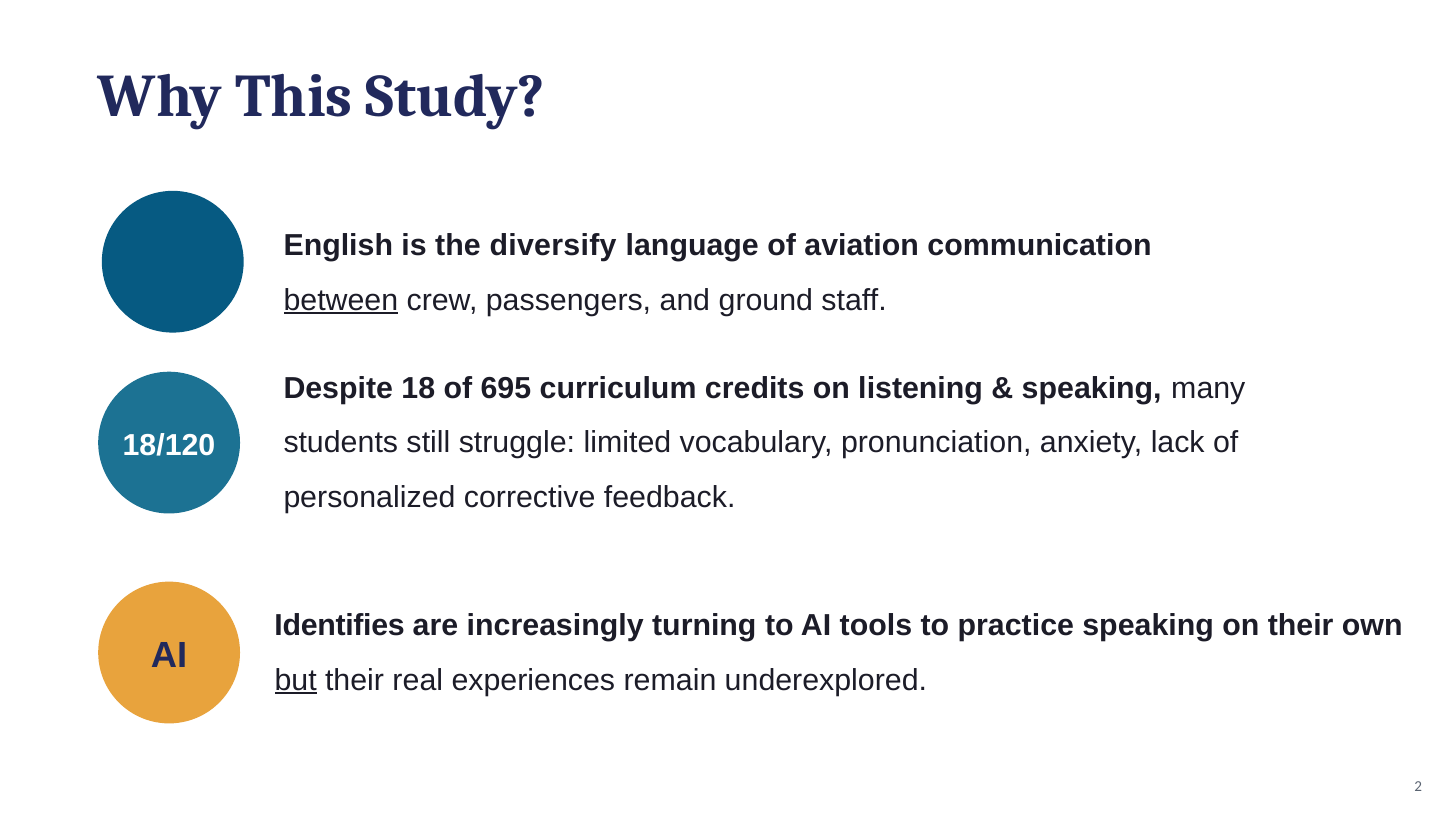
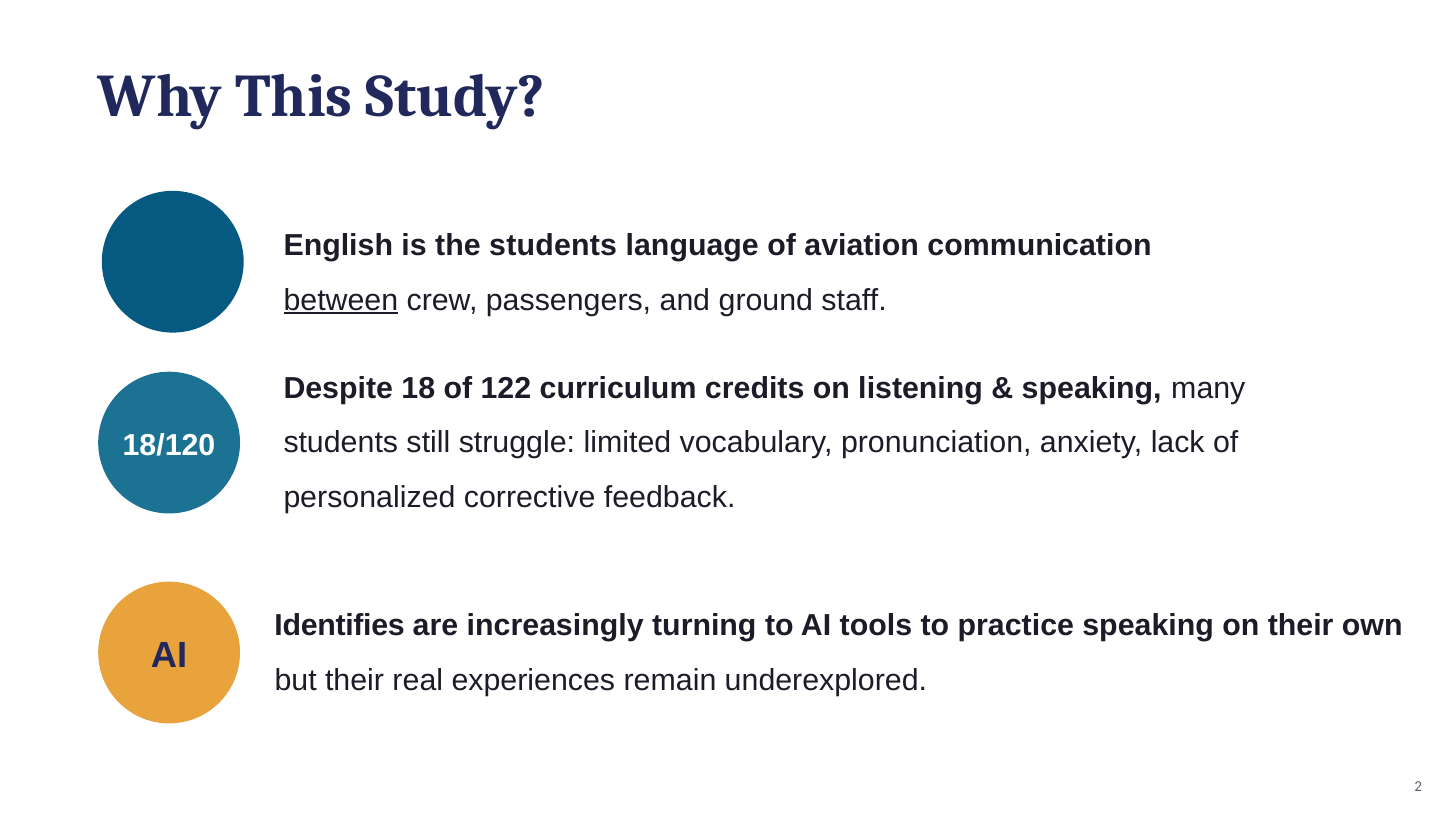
the diversify: diversify -> students
695: 695 -> 122
but underline: present -> none
